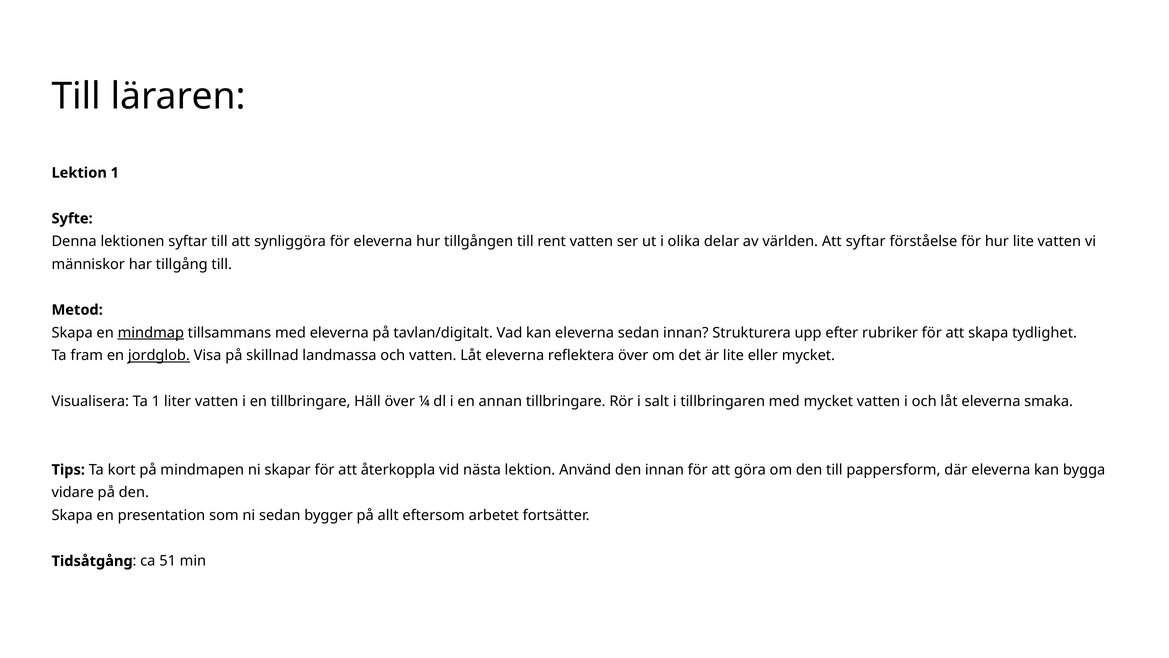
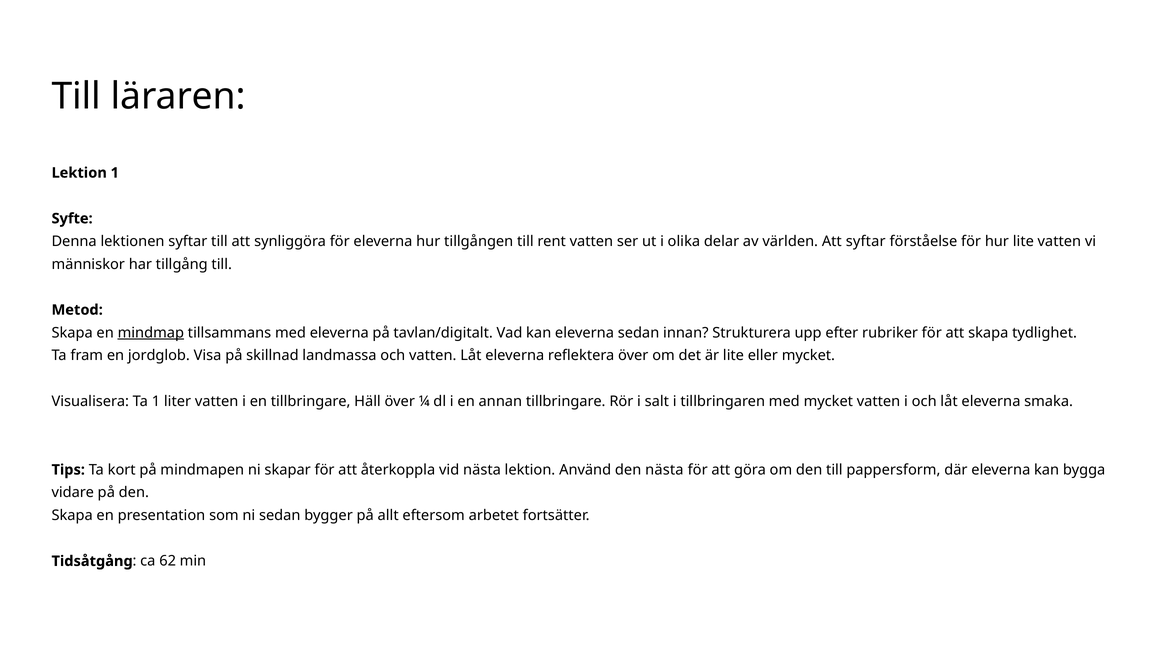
jordglob underline: present -> none
den innan: innan -> nästa
51: 51 -> 62
